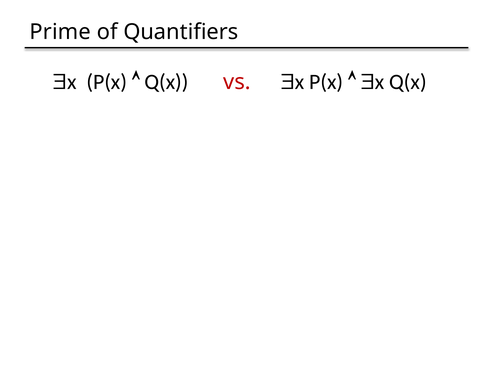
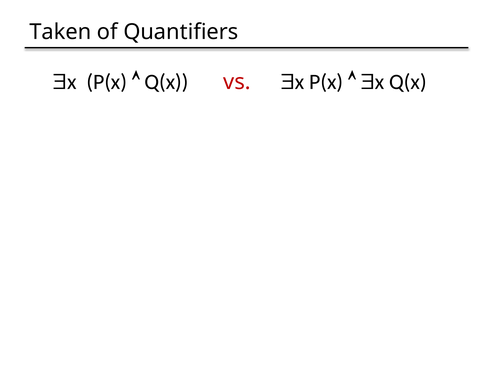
Prime: Prime -> Taken
